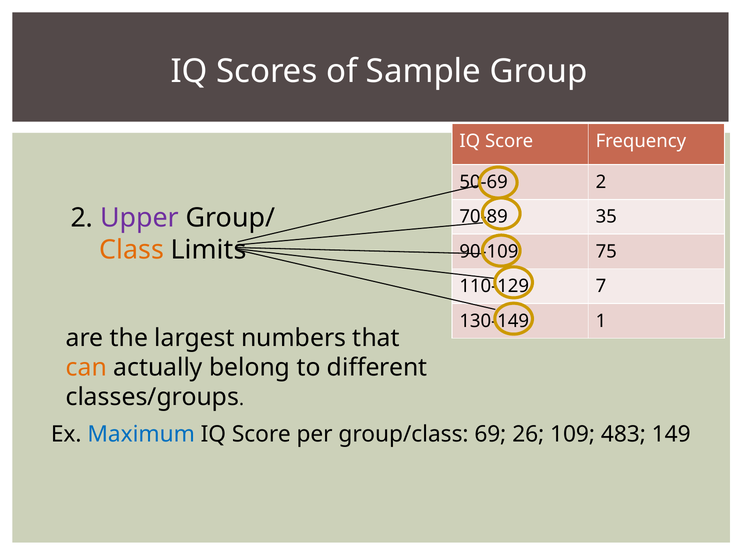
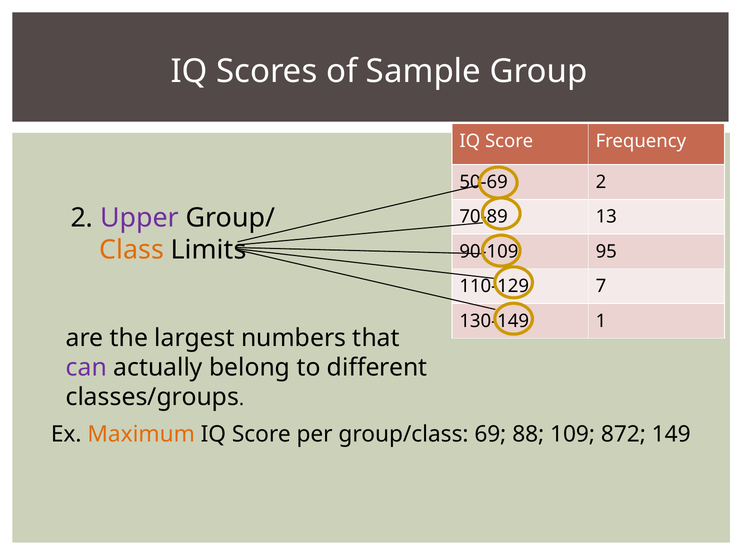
35: 35 -> 13
75: 75 -> 95
can colour: orange -> purple
Maximum colour: blue -> orange
26: 26 -> 88
483: 483 -> 872
